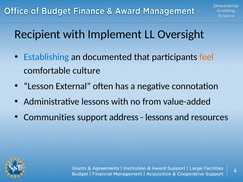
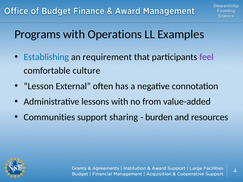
Recipient: Recipient -> Programs
Implement: Implement -> Operations
Oversight: Oversight -> Examples
documented: documented -> requirement
feel colour: orange -> purple
address: address -> sharing
lessons at (159, 117): lessons -> burden
